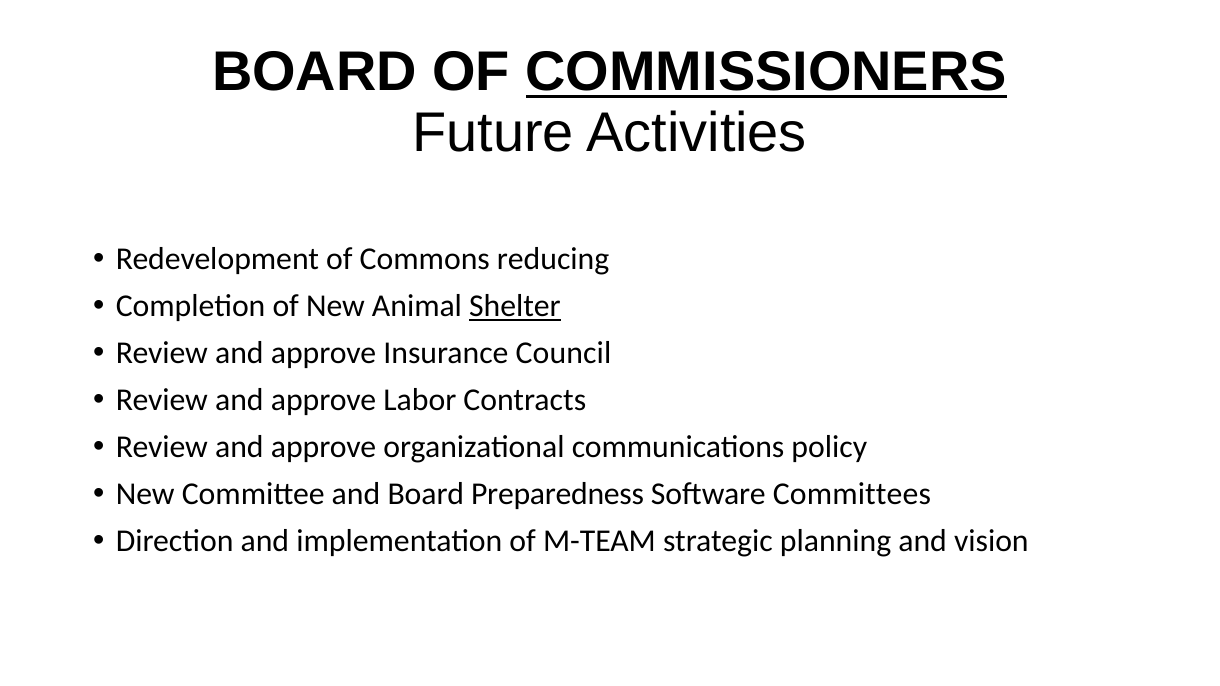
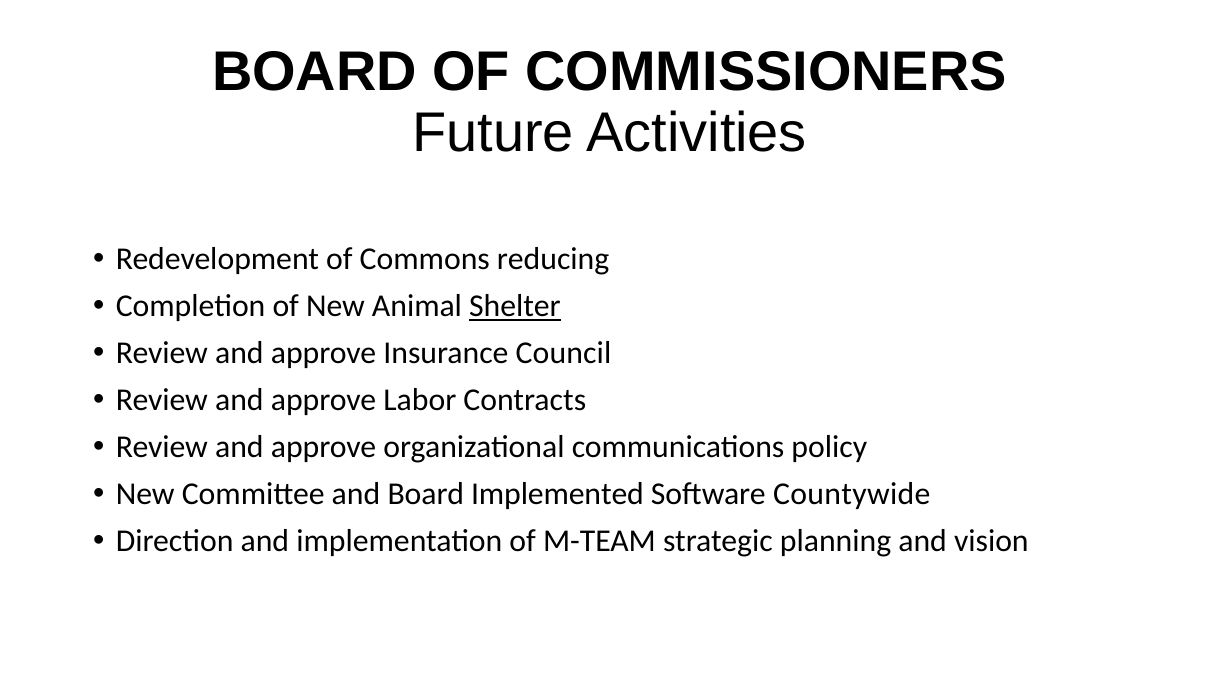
COMMISSIONERS underline: present -> none
Preparedness: Preparedness -> Implemented
Committees: Committees -> Countywide
